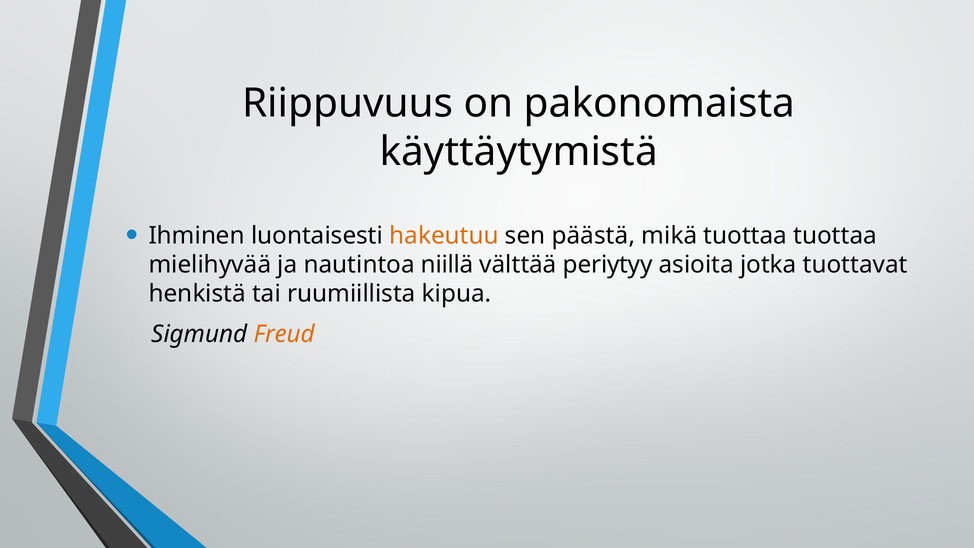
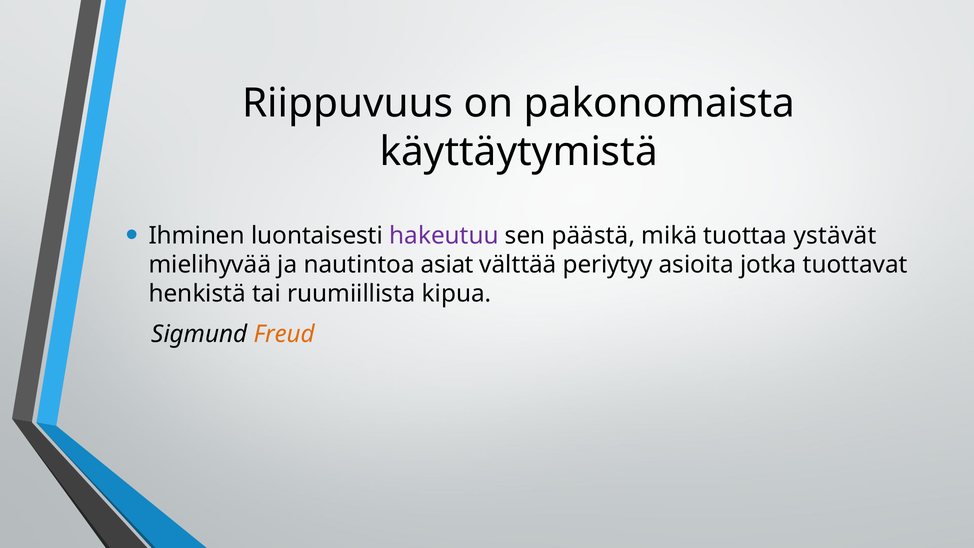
hakeutuu colour: orange -> purple
tuottaa tuottaa: tuottaa -> ystävät
niillä: niillä -> asiat
